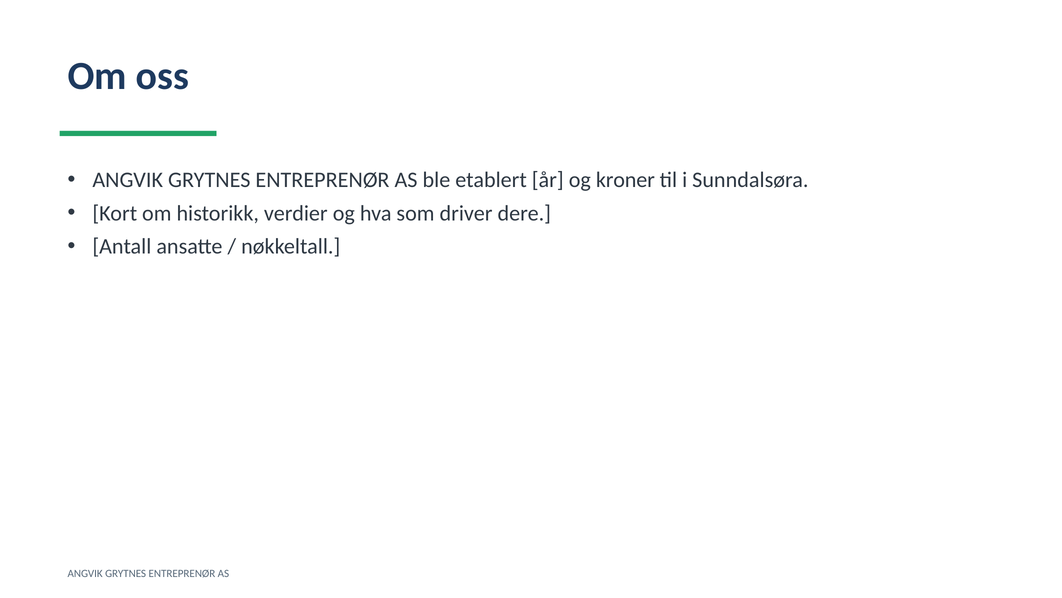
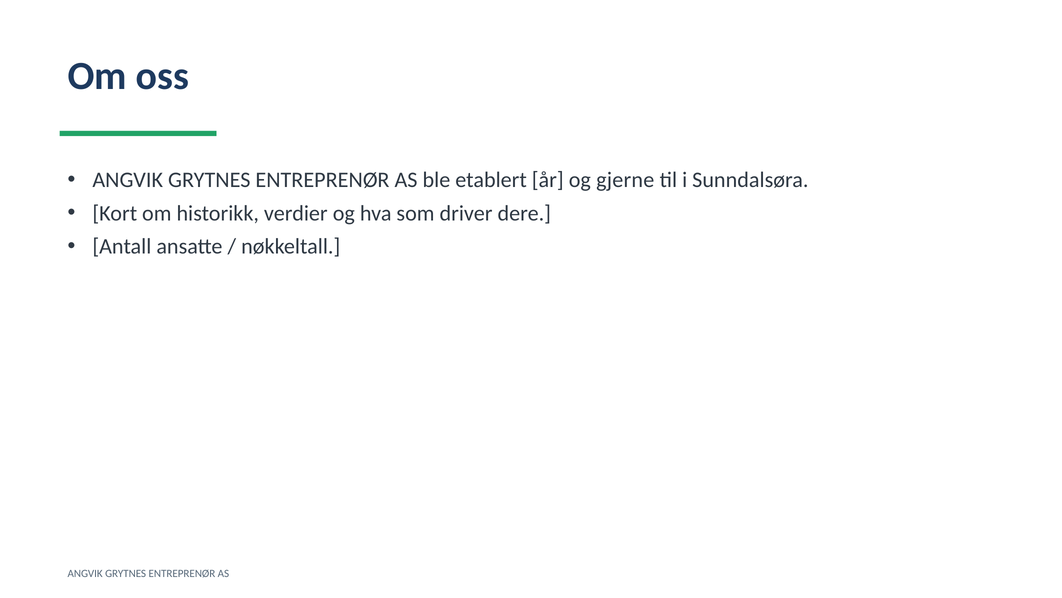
kroner: kroner -> gjerne
